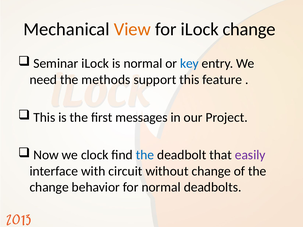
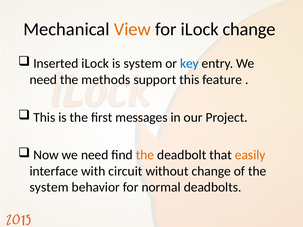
Seminar: Seminar -> Inserted
is normal: normal -> system
Now we clock: clock -> need
the at (145, 155) colour: blue -> orange
easily colour: purple -> orange
change at (49, 187): change -> system
